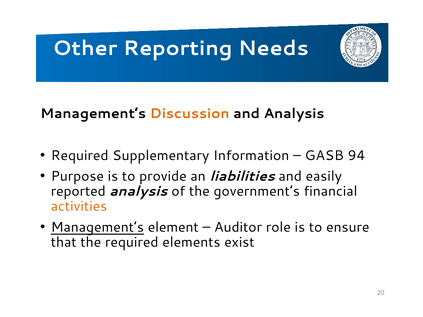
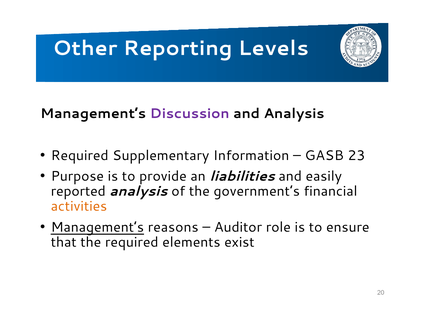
Needs: Needs -> Levels
Discussion colour: orange -> purple
94: 94 -> 23
element: element -> reasons
